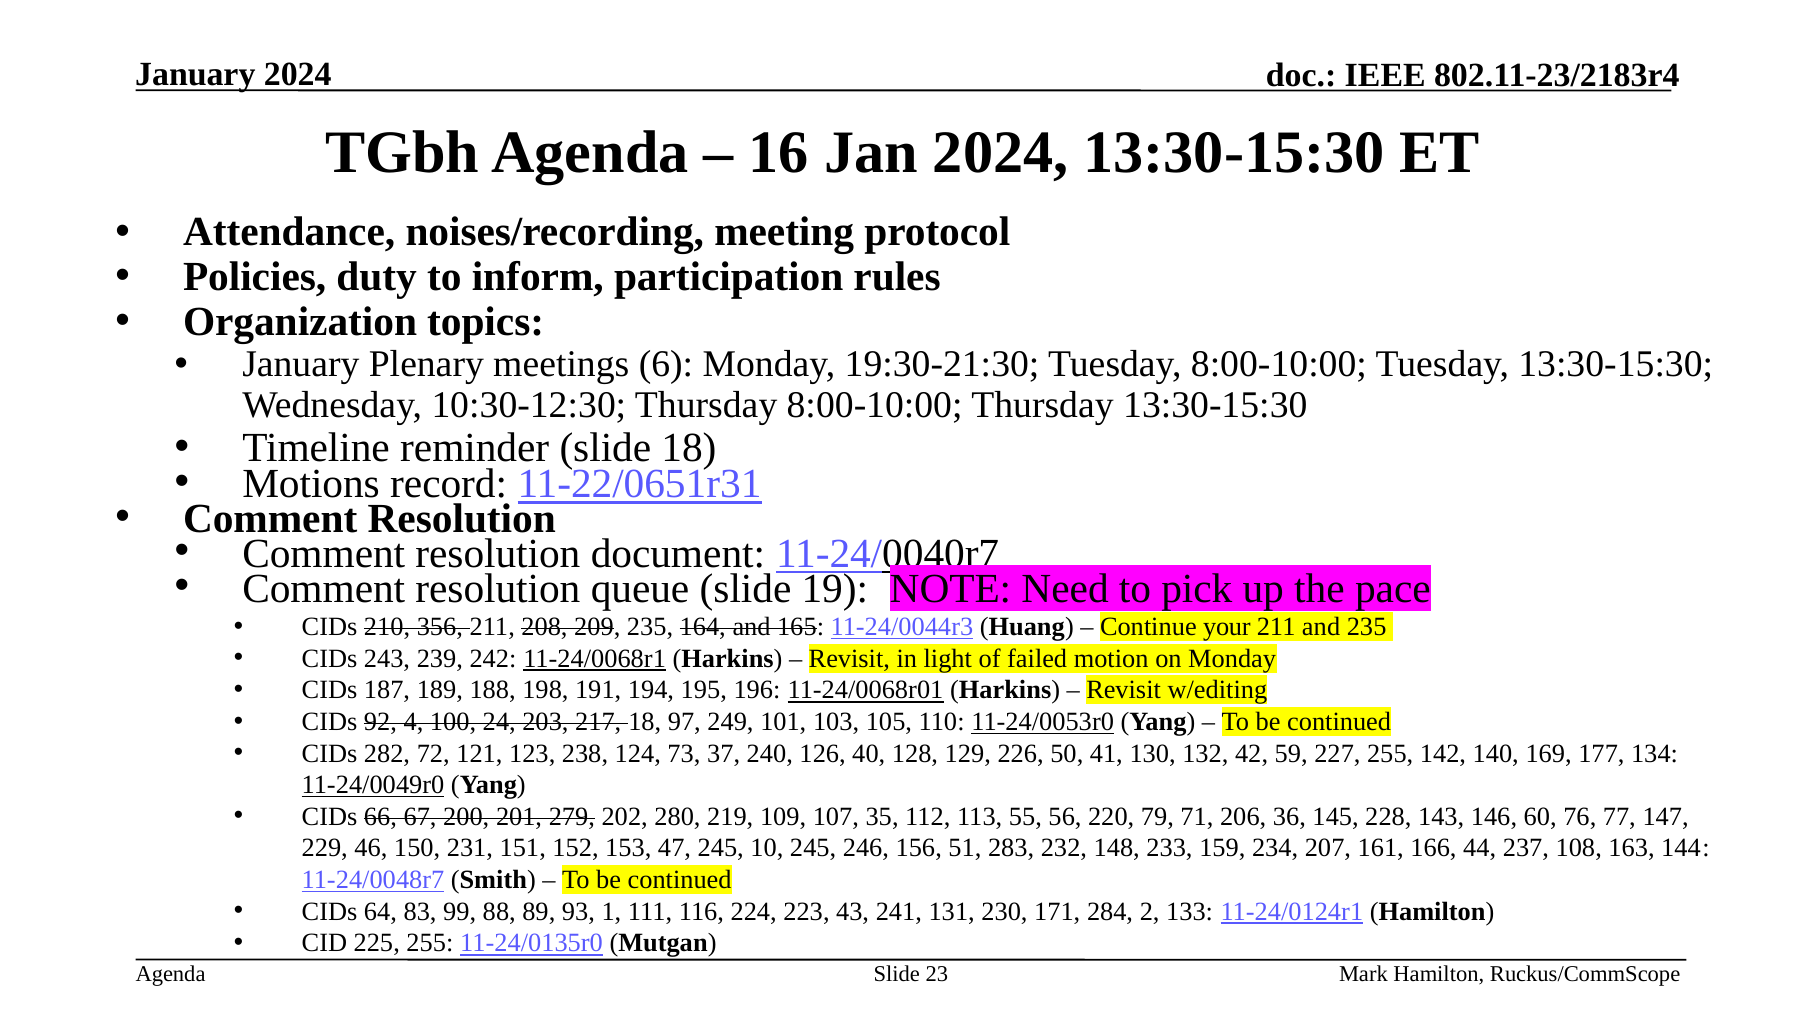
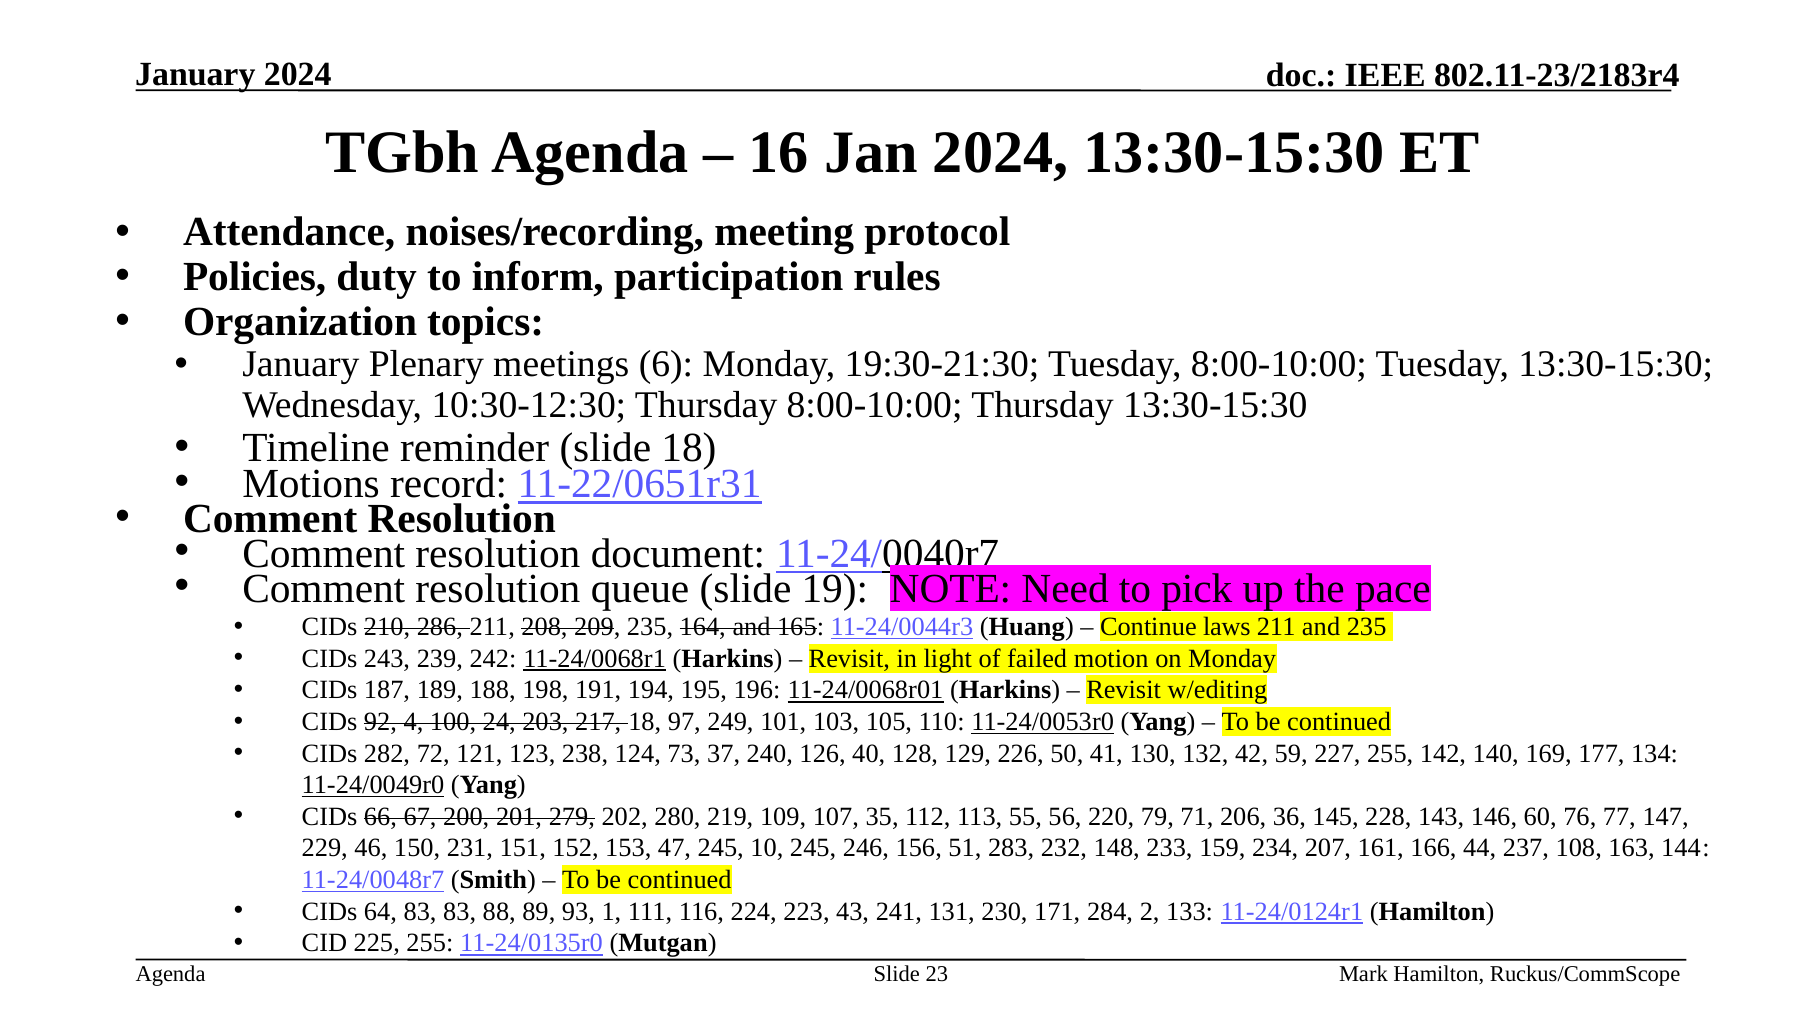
356: 356 -> 286
your: your -> laws
83 99: 99 -> 83
